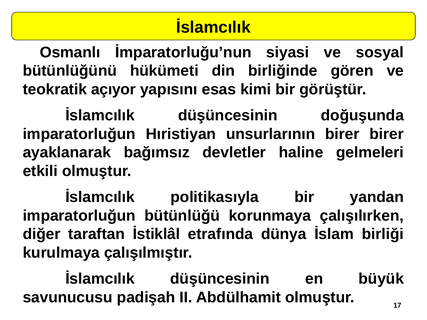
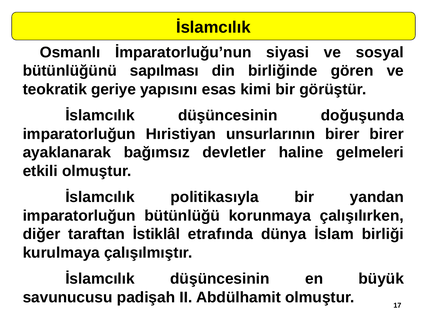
hükümeti: hükümeti -> sapılması
açıyor: açıyor -> geriye
